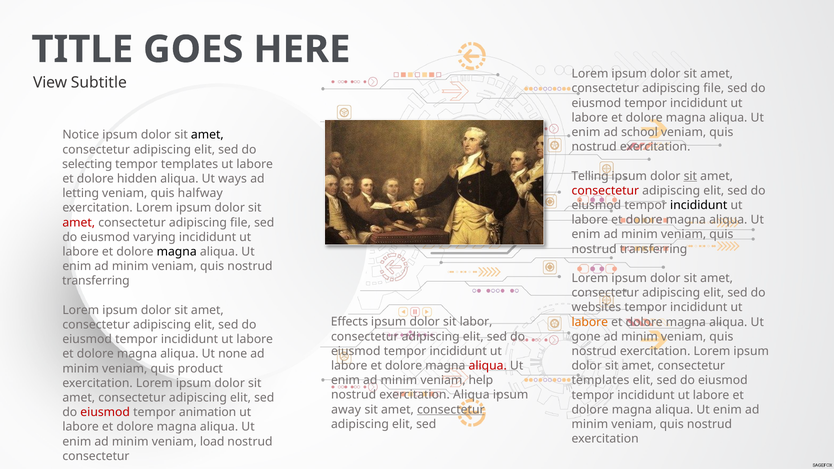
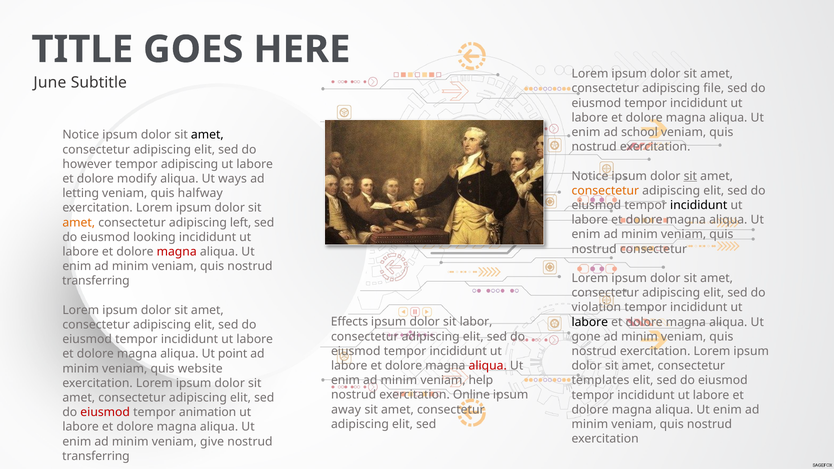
View: View -> June
selecting: selecting -> however
tempor templates: templates -> adipiscing
Telling at (590, 176): Telling -> Notice
hidden: hidden -> modify
consectetur at (605, 191) colour: red -> orange
amet at (79, 223) colour: red -> orange
file at (241, 223): file -> left
varying: varying -> looking
transferring at (654, 249): transferring -> consectetur
magna at (177, 252) colour: black -> red
websites: websites -> violation
labore at (590, 322) colour: orange -> black
none: none -> point
product: product -> website
exercitation Aliqua: Aliqua -> Online
consectetur at (451, 410) underline: present -> none
load: load -> give
consectetur at (96, 456): consectetur -> transferring
